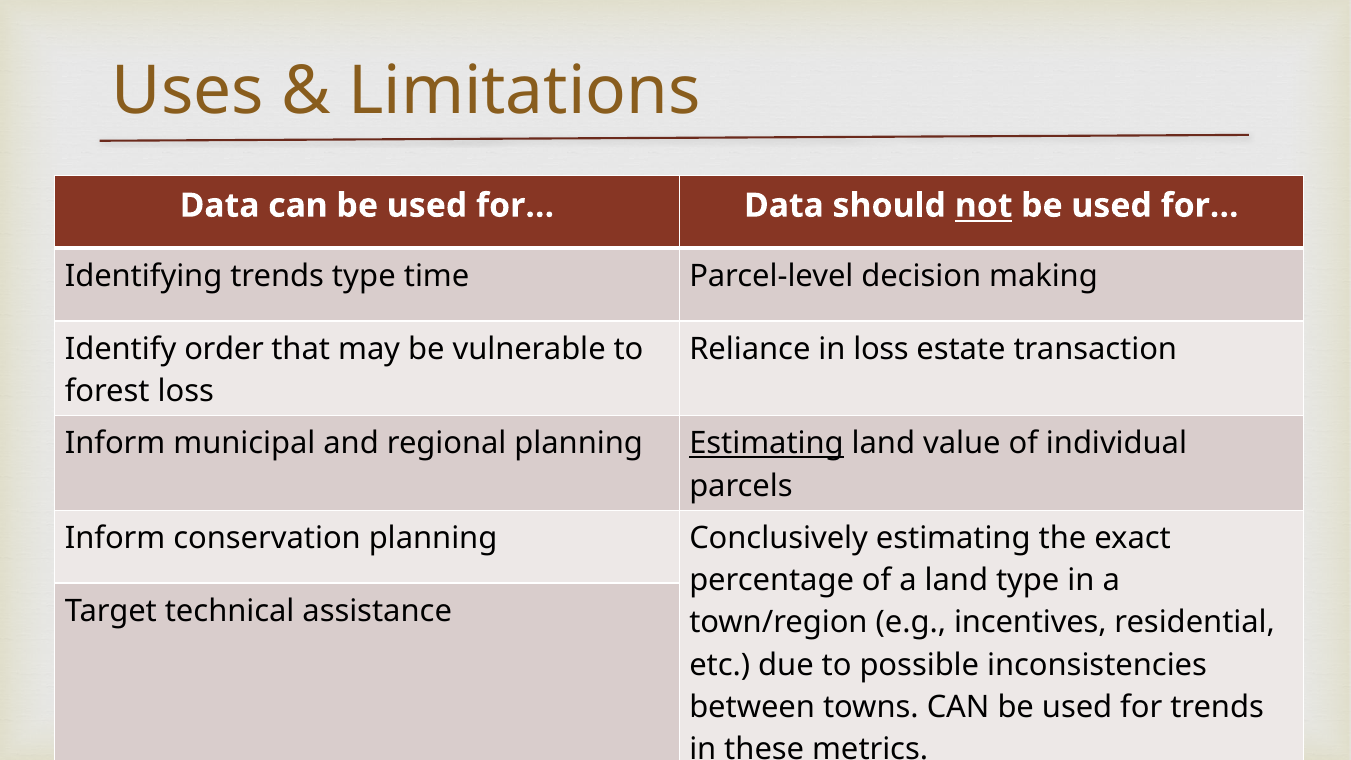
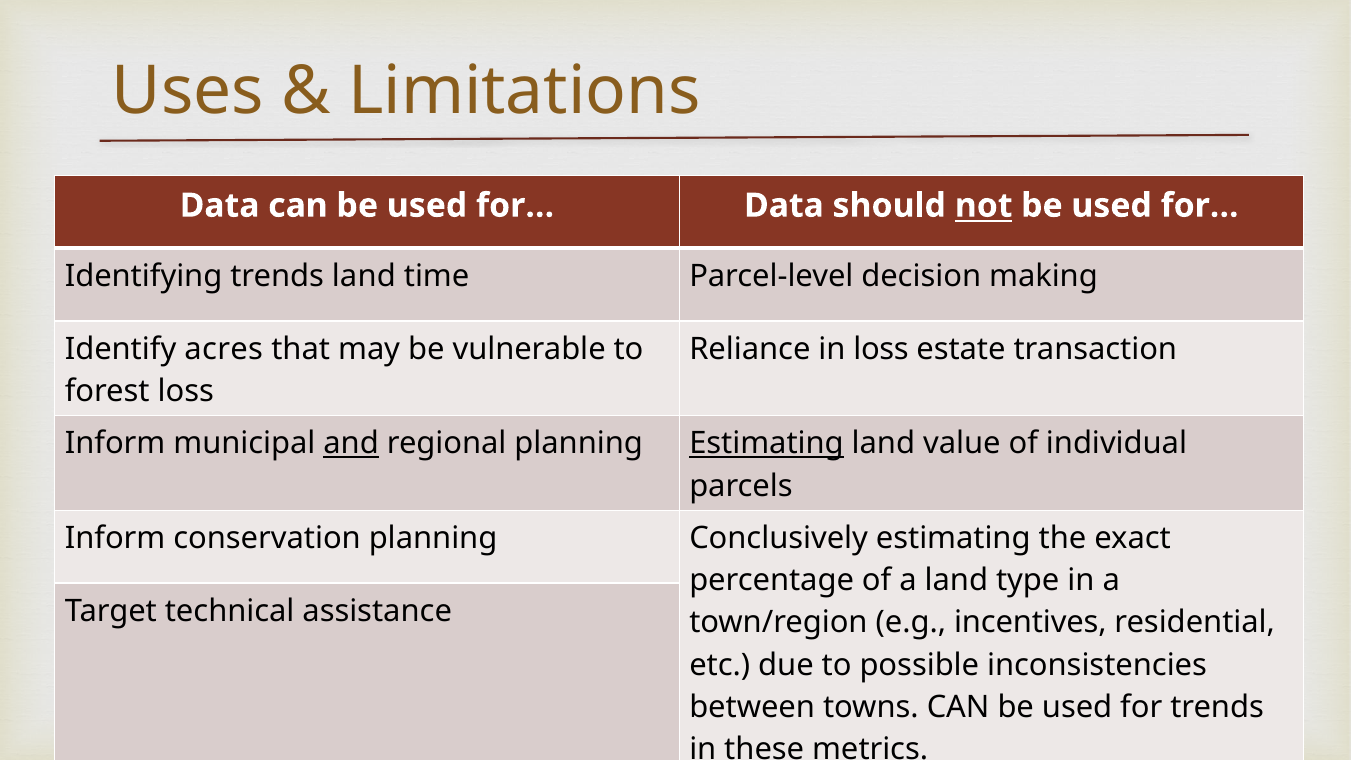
trends type: type -> land
order: order -> acres
and underline: none -> present
